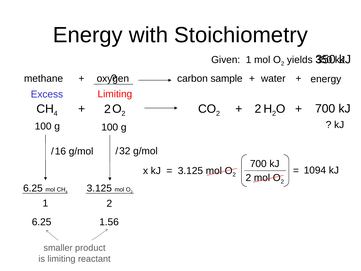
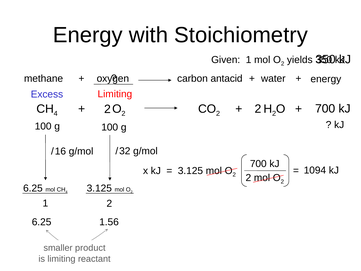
sample: sample -> antacid
